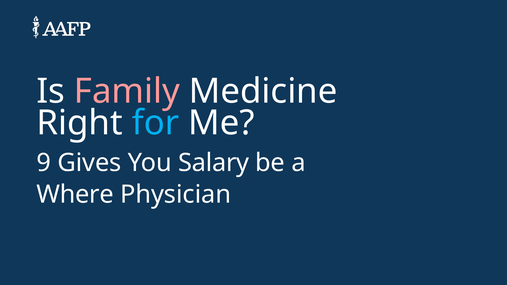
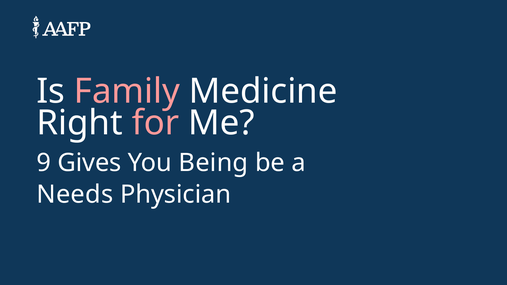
for colour: light blue -> pink
Salary: Salary -> Being
Where: Where -> Needs
